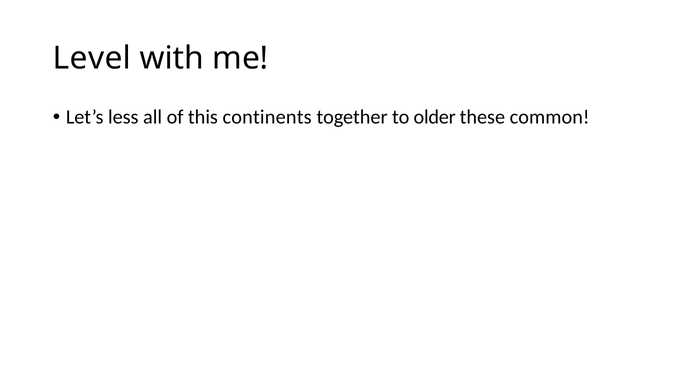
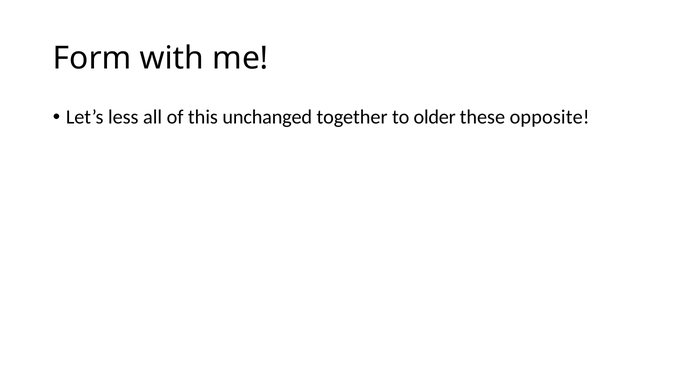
Level: Level -> Form
continents: continents -> unchanged
common: common -> opposite
